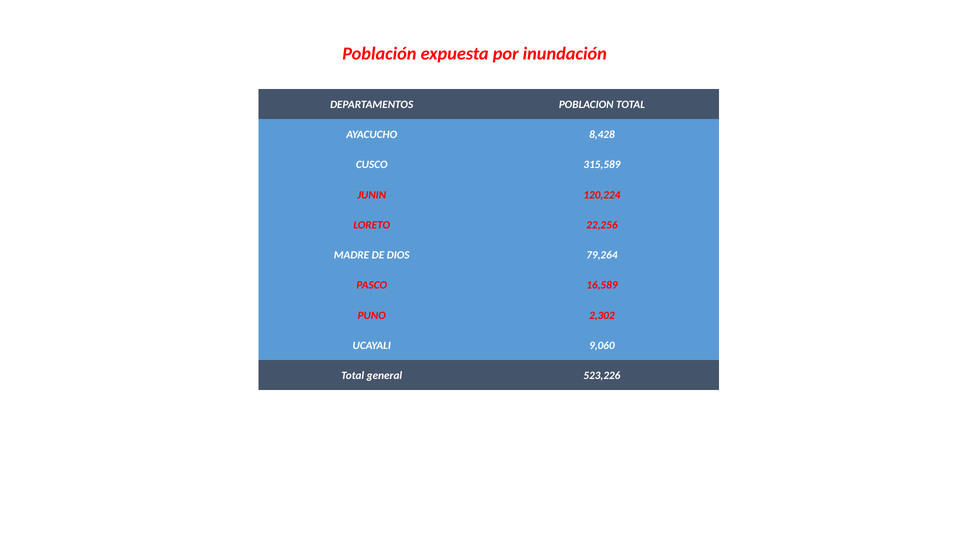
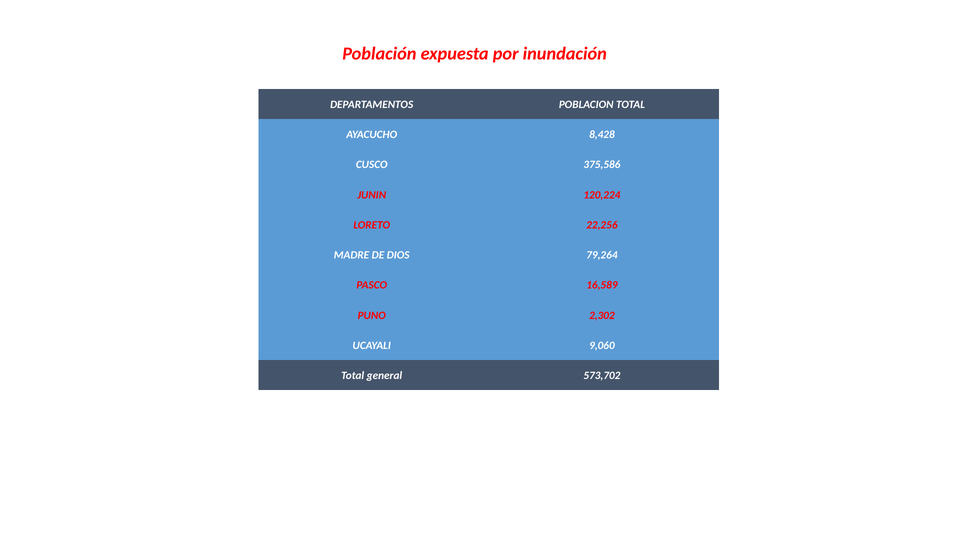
315,589: 315,589 -> 375,586
523,226: 523,226 -> 573,702
